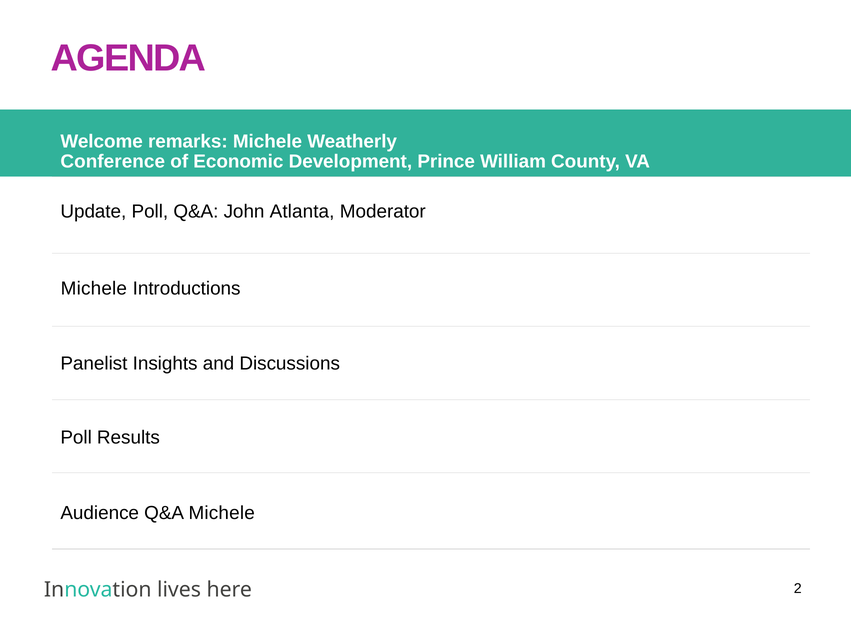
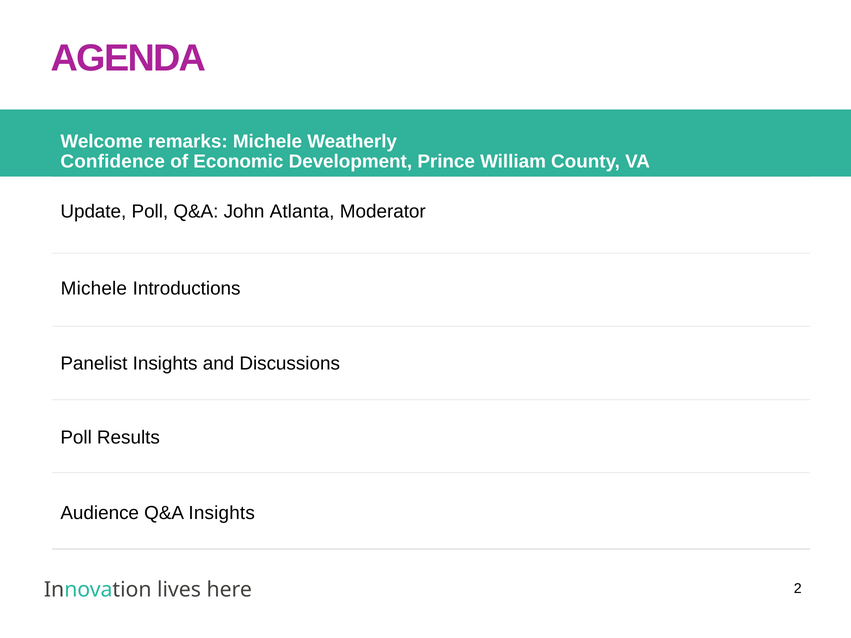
Conference: Conference -> Confidence
Q&A Michele: Michele -> Insights
